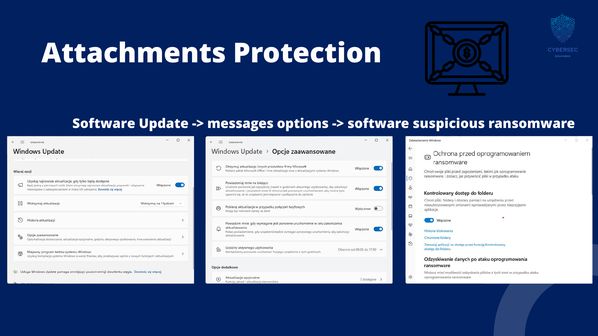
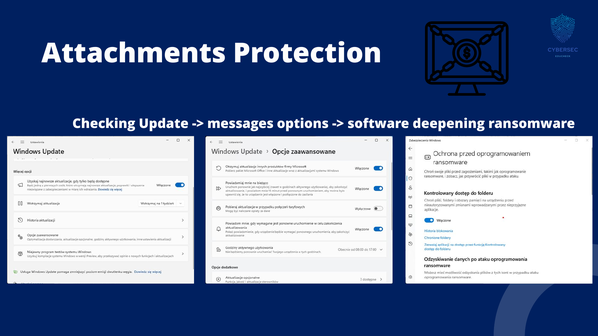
Software at (104, 124): Software -> Checking
suspicious: suspicious -> deepening
